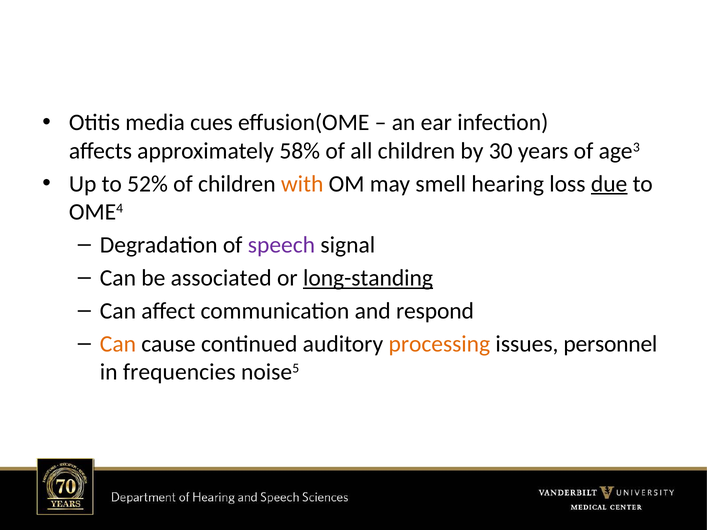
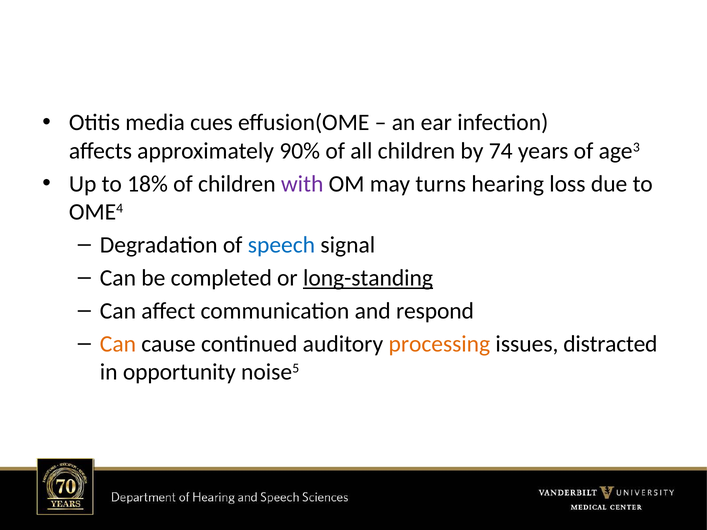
58%: 58% -> 90%
30: 30 -> 74
52%: 52% -> 18%
with colour: orange -> purple
smell: smell -> turns
due underline: present -> none
speech colour: purple -> blue
associated: associated -> completed
personnel: personnel -> distracted
frequencies: frequencies -> opportunity
